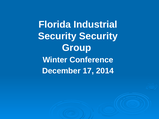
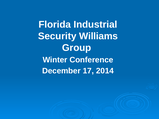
Security Security: Security -> Williams
